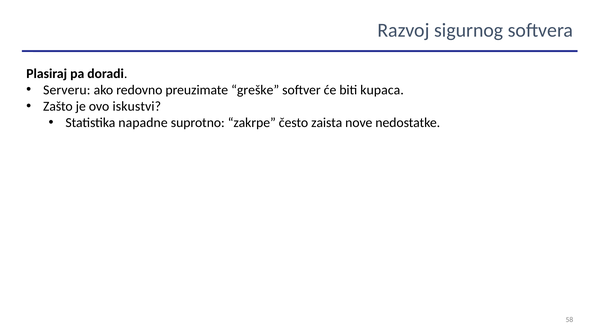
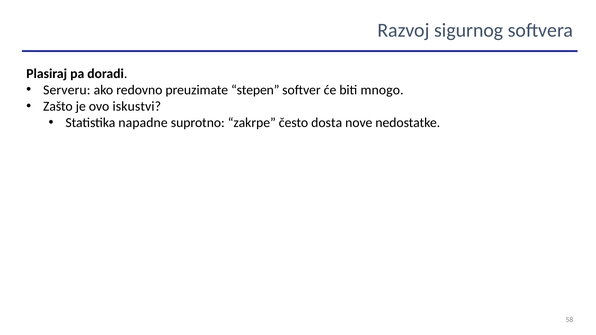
greške: greške -> stepen
kupaca: kupaca -> mnogo
zaista: zaista -> dosta
